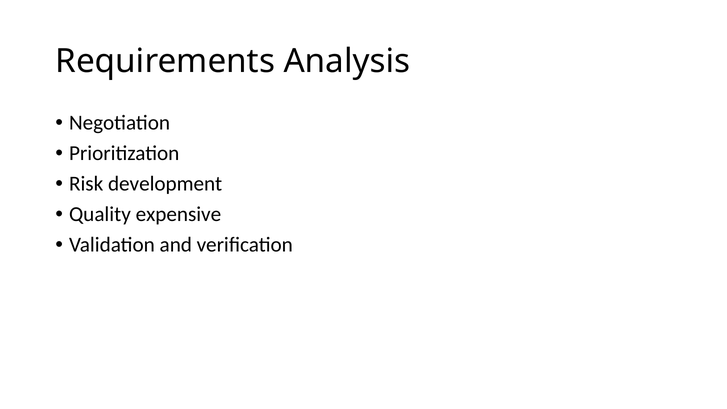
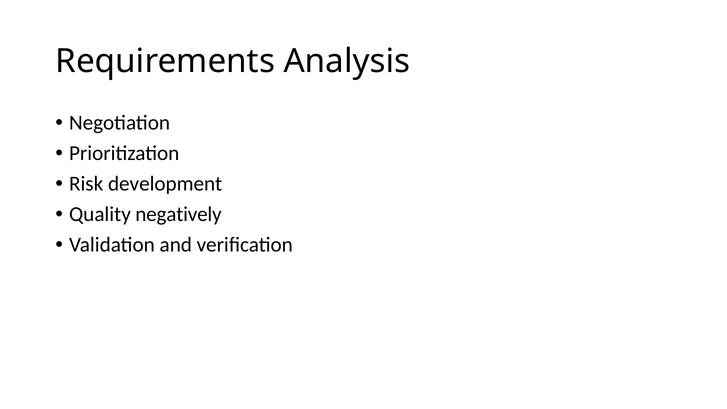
expensive: expensive -> negatively
